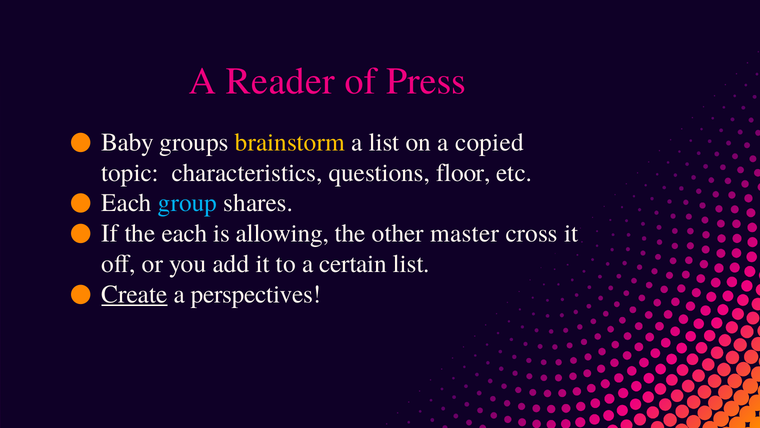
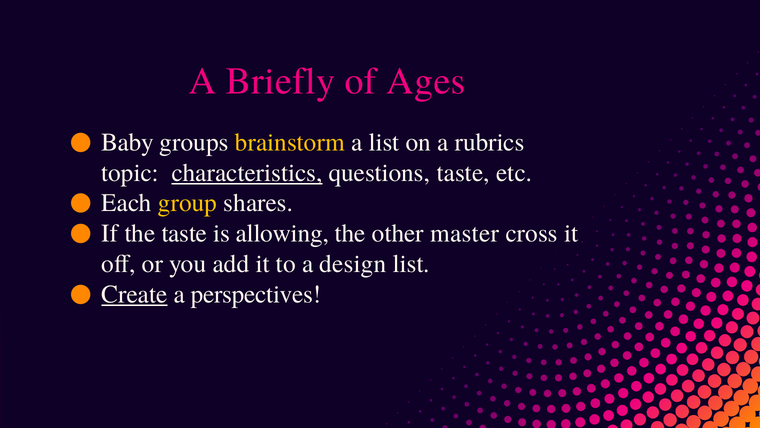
Reader: Reader -> Briefly
Press: Press -> Ages
copied: copied -> rubrics
characteristics underline: none -> present
questions floor: floor -> taste
group colour: light blue -> yellow
the each: each -> taste
certain: certain -> design
